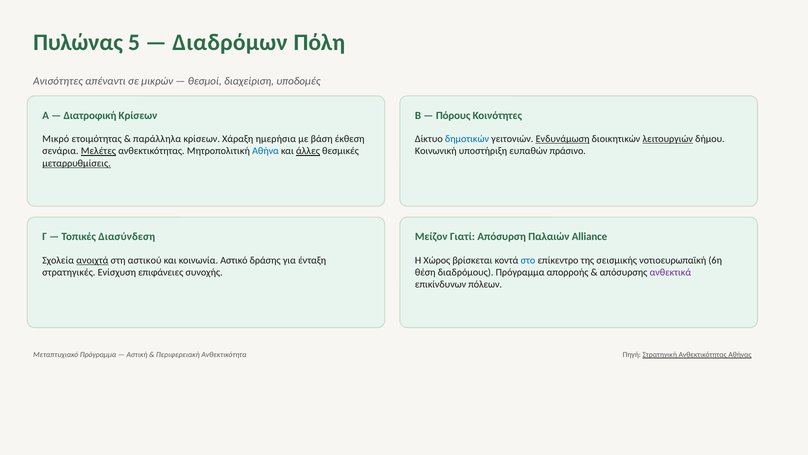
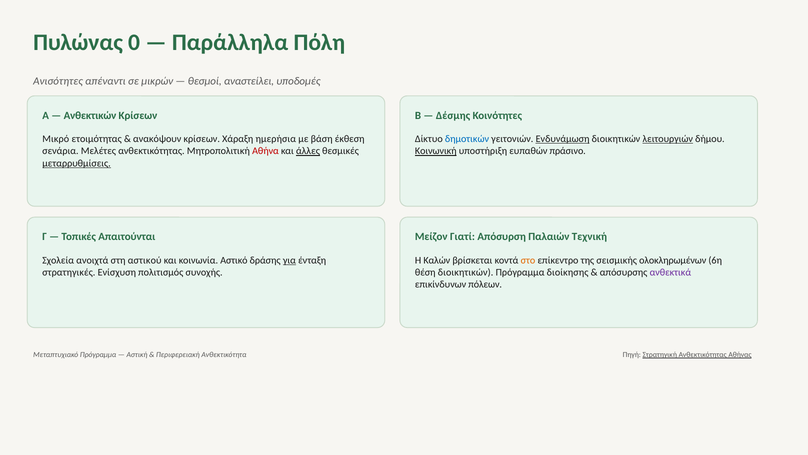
5: 5 -> 0
Διαδρόμων: Διαδρόμων -> Παράλληλα
διαχείριση: διαχείριση -> αναστείλει
Διατροφική: Διατροφική -> Ανθεκτικών
Πόρους: Πόρους -> Δέσμης
παράλληλα: παράλληλα -> ανακόψουν
Μελέτες underline: present -> none
Αθήνα colour: blue -> red
Κοινωνική underline: none -> present
Διασύνδεση: Διασύνδεση -> Απαιτούνται
Alliance: Alliance -> Τεχνική
ανοιχτά underline: present -> none
για underline: none -> present
Χώρος: Χώρος -> Καλών
στο colour: blue -> orange
νοτιοευρωπαϊκή: νοτιοευρωπαϊκή -> ολοκληρωμένων
επιφάνειες: επιφάνειες -> πολιτισμός
θέση διαδρόμους: διαδρόμους -> διοικητικών
απορροής: απορροής -> διοίκησης
